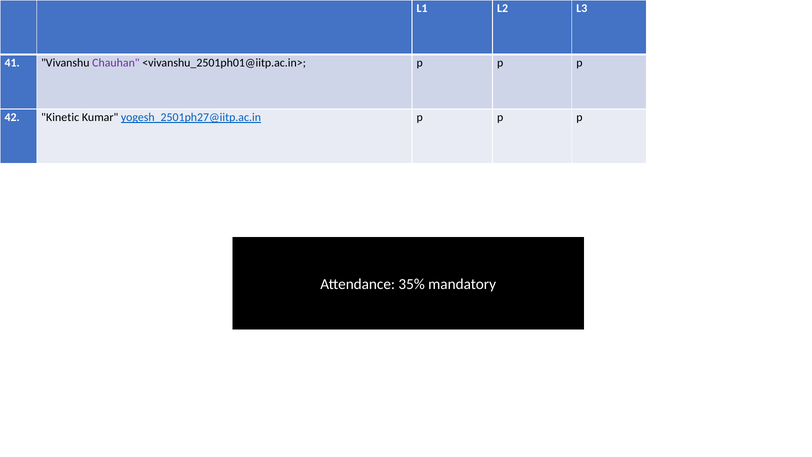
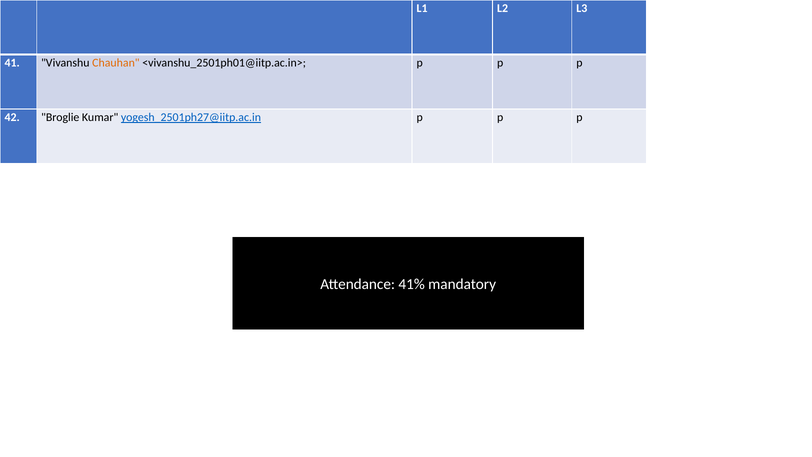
Chauhan colour: purple -> orange
Kinetic: Kinetic -> Broglie
35%: 35% -> 41%
